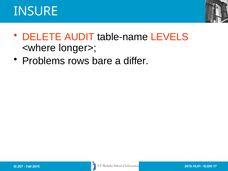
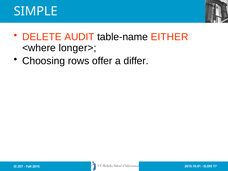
INSURE: INSURE -> SIMPLE
LEVELS: LEVELS -> EITHER
Problems: Problems -> Choosing
bare: bare -> offer
